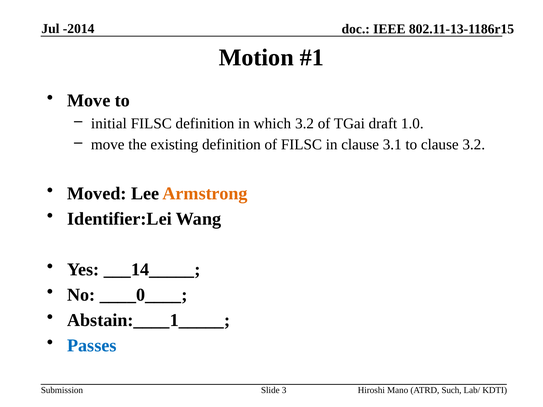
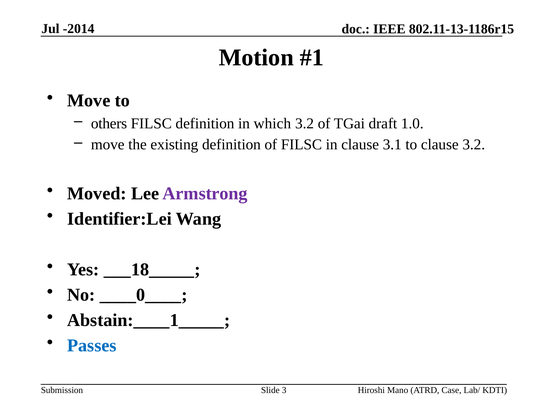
initial: initial -> others
Armstrong colour: orange -> purple
___14_____: ___14_____ -> ___18_____
Such: Such -> Case
